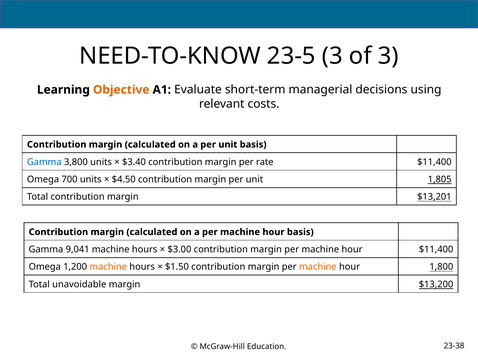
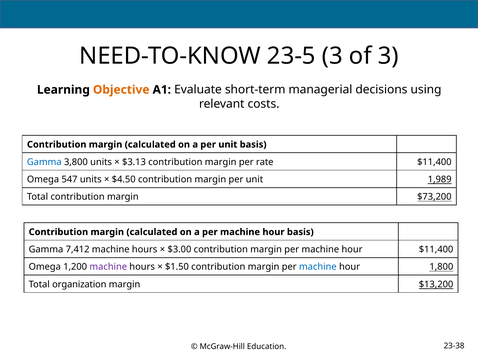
$3.40: $3.40 -> $3.13
700: 700 -> 547
1,805: 1,805 -> 1,989
$13,201: $13,201 -> $73,200
9,041: 9,041 -> 7,412
machine at (108, 267) colour: orange -> purple
machine at (318, 267) colour: orange -> blue
unavoidable: unavoidable -> organization
